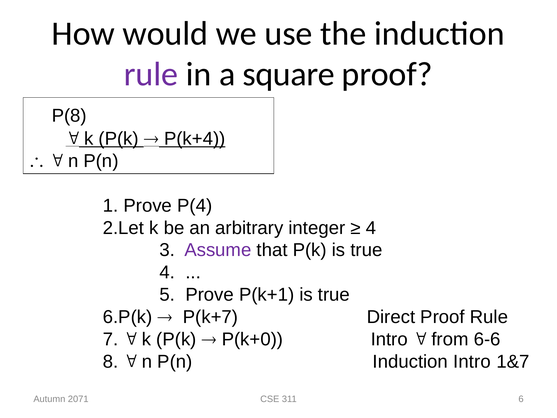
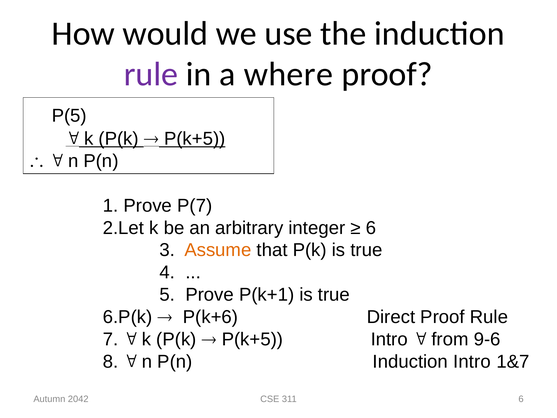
square: square -> where
P(8: P(8 -> P(5
P(k+4 at (195, 139): P(k+4 -> P(k+5
P(4: P(4 -> P(7
4 at (371, 228): 4 -> 6
Assume colour: purple -> orange
P(k+7: P(k+7 -> P(k+6
P(k+0 at (252, 339): P(k+0 -> P(k+5
6-6: 6-6 -> 9-6
2071: 2071 -> 2042
